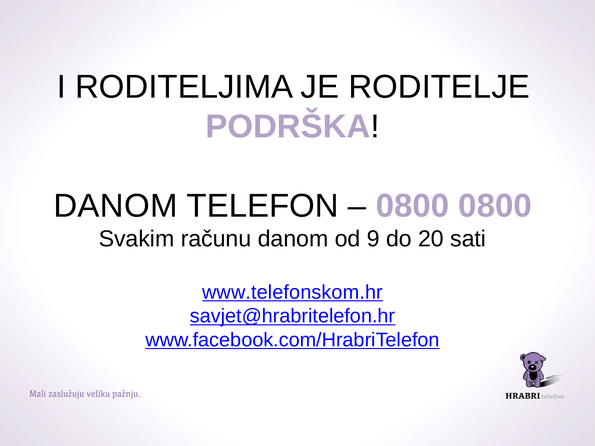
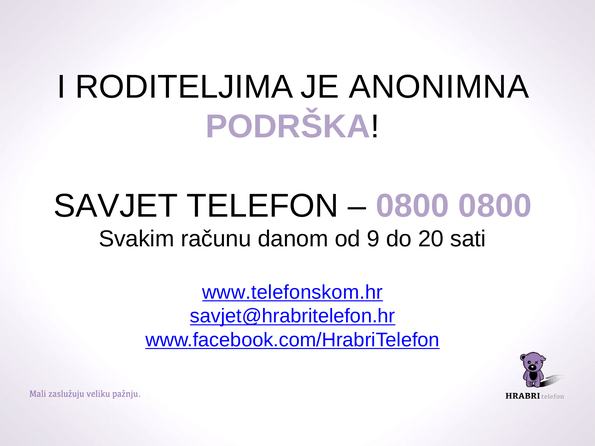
RODITELJE: RODITELJE -> ANONIMNA
DANOM at (116, 206): DANOM -> SAVJET
